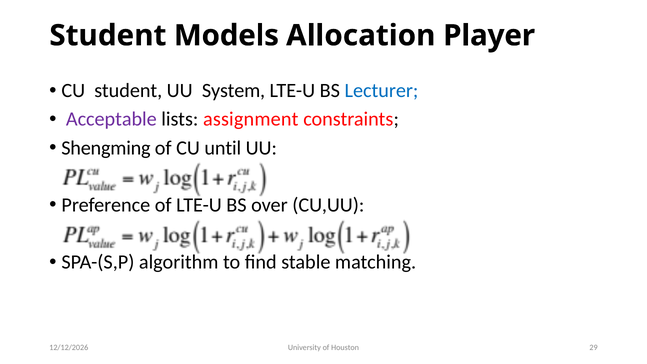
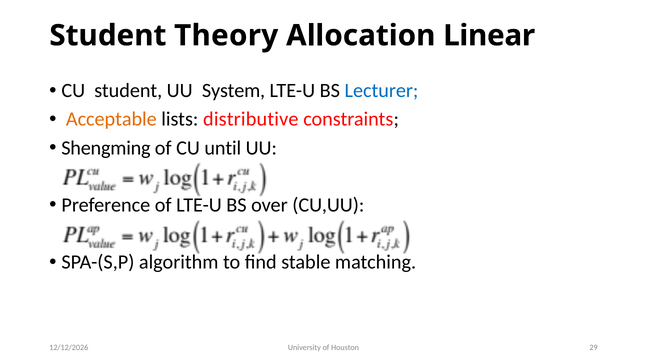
Models: Models -> Theory
Player: Player -> Linear
Acceptable colour: purple -> orange
assignment: assignment -> distributive
